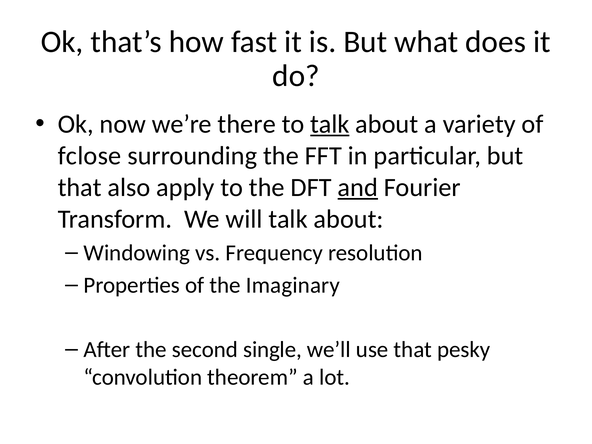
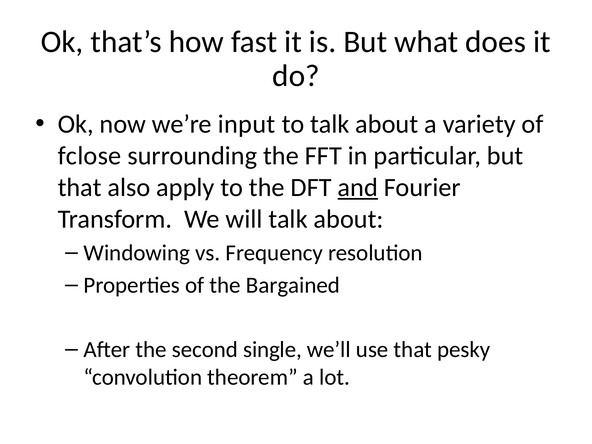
there: there -> input
talk at (330, 124) underline: present -> none
Imaginary: Imaginary -> Bargained
